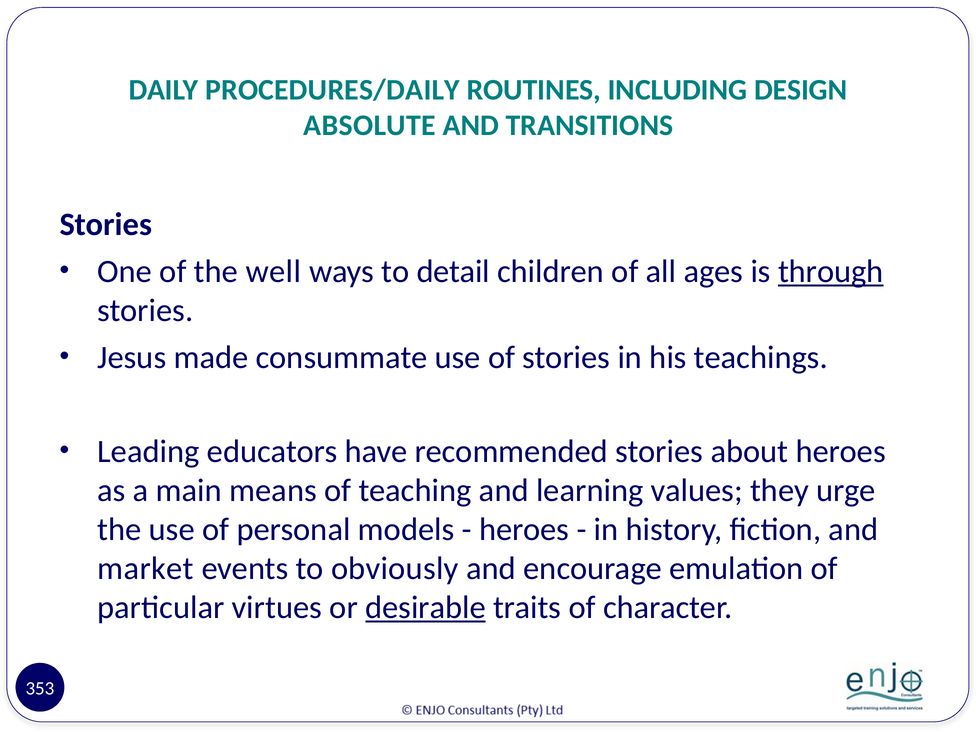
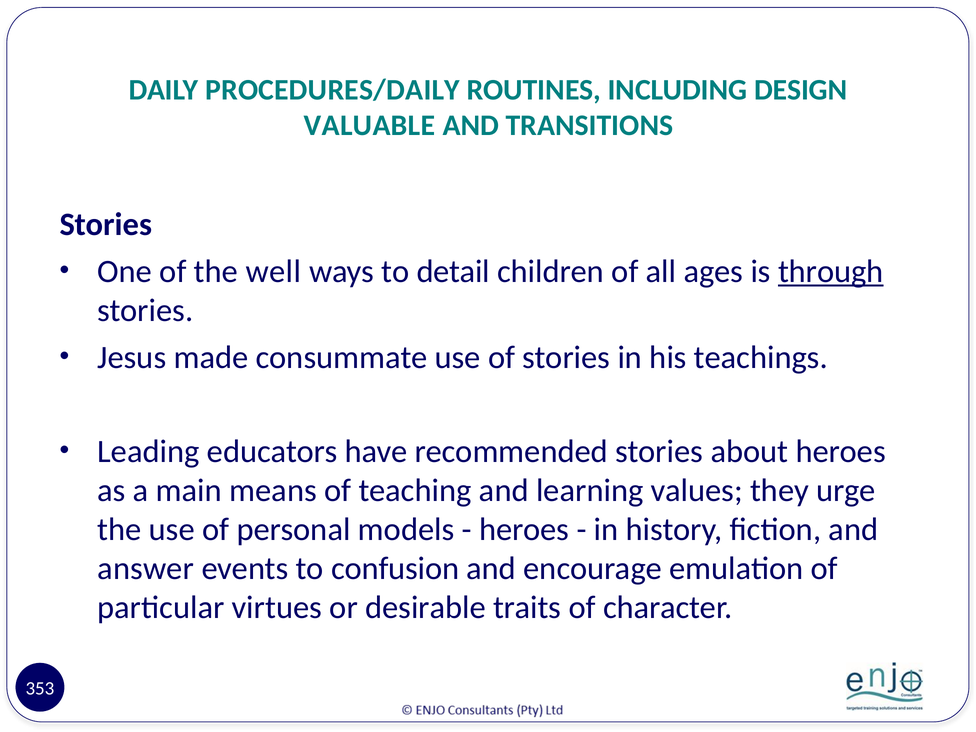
ABSOLUTE: ABSOLUTE -> VALUABLE
market: market -> answer
obviously: obviously -> confusion
desirable underline: present -> none
